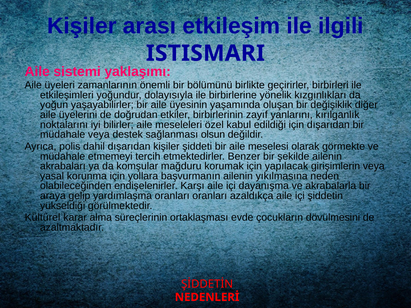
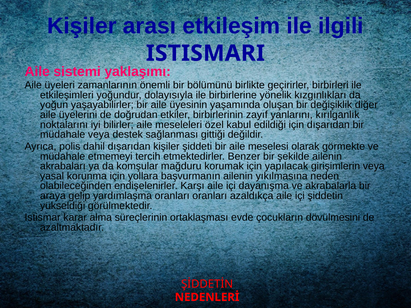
olsun: olsun -> gittiği
Kültürel: Kültürel -> Istismar
